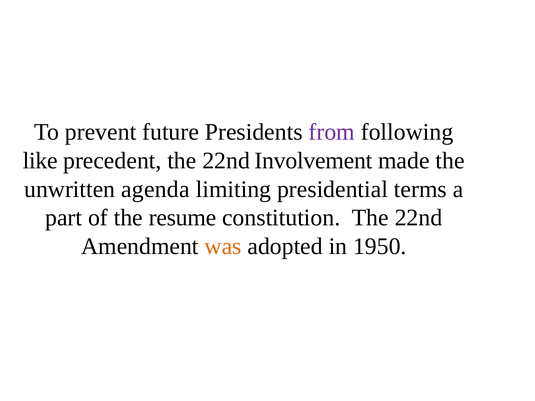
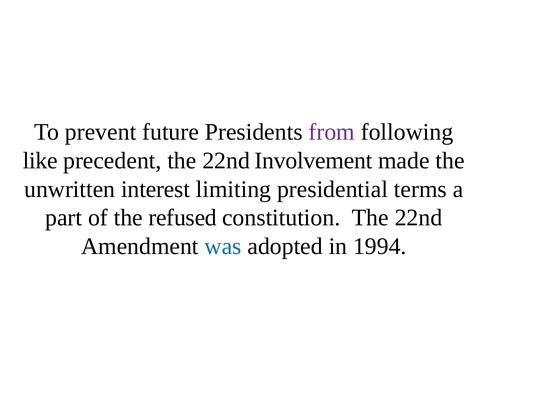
agenda: agenda -> interest
resume: resume -> refused
was colour: orange -> blue
1950: 1950 -> 1994
